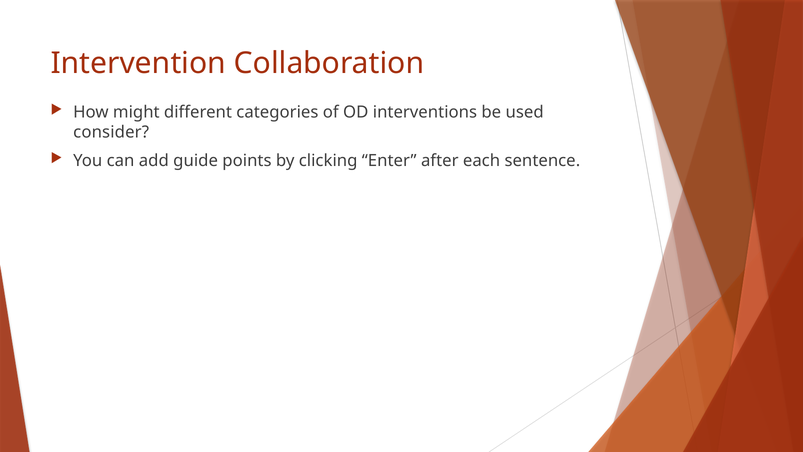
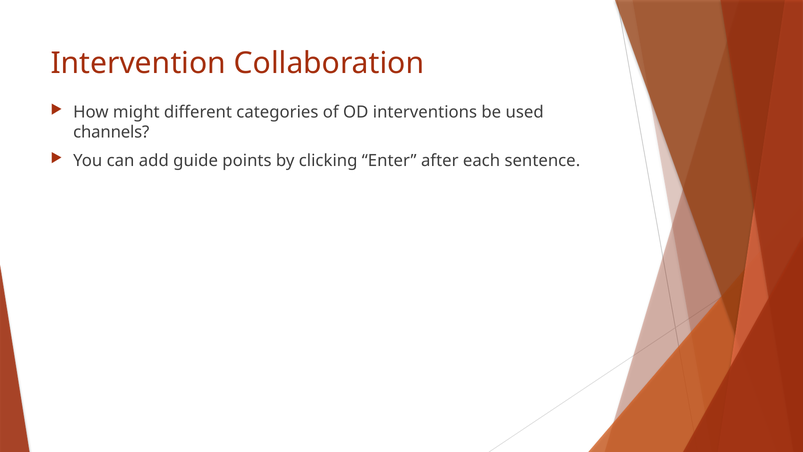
consider: consider -> channels
